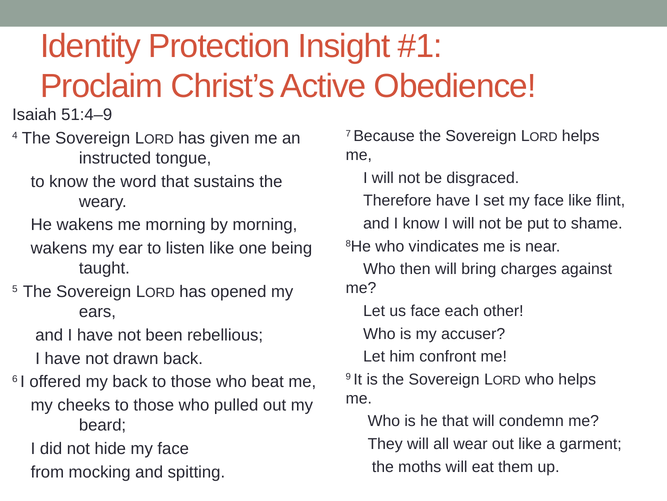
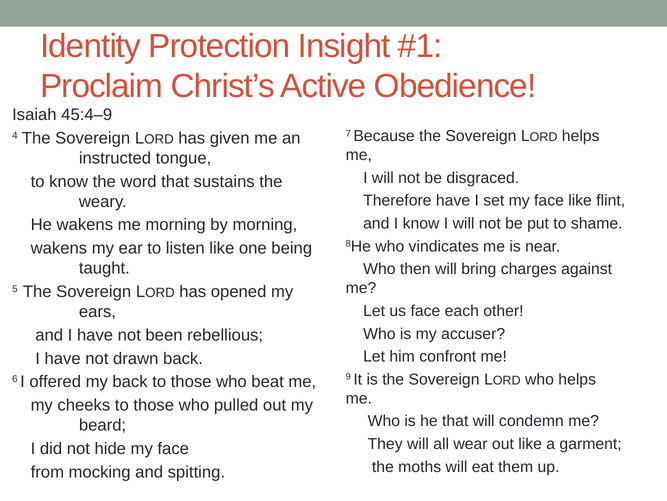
51:4–9: 51:4–9 -> 45:4–9
